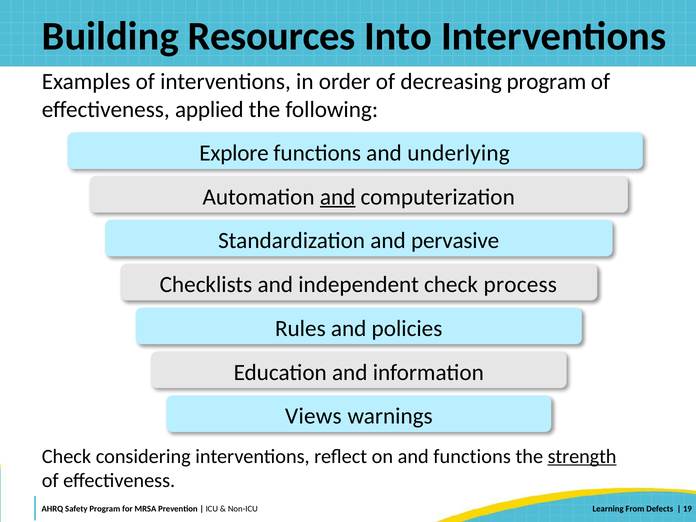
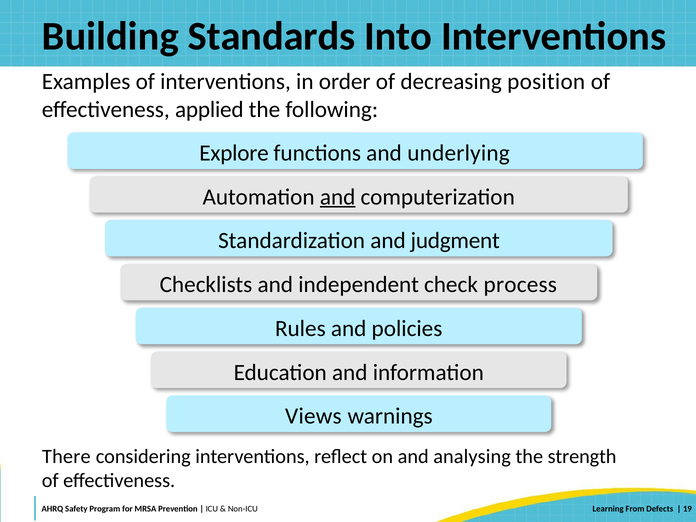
Resources: Resources -> Standards
decreasing program: program -> position
pervasive: pervasive -> judgment
Check at (66, 456): Check -> There
and functions: functions -> analysing
strength underline: present -> none
